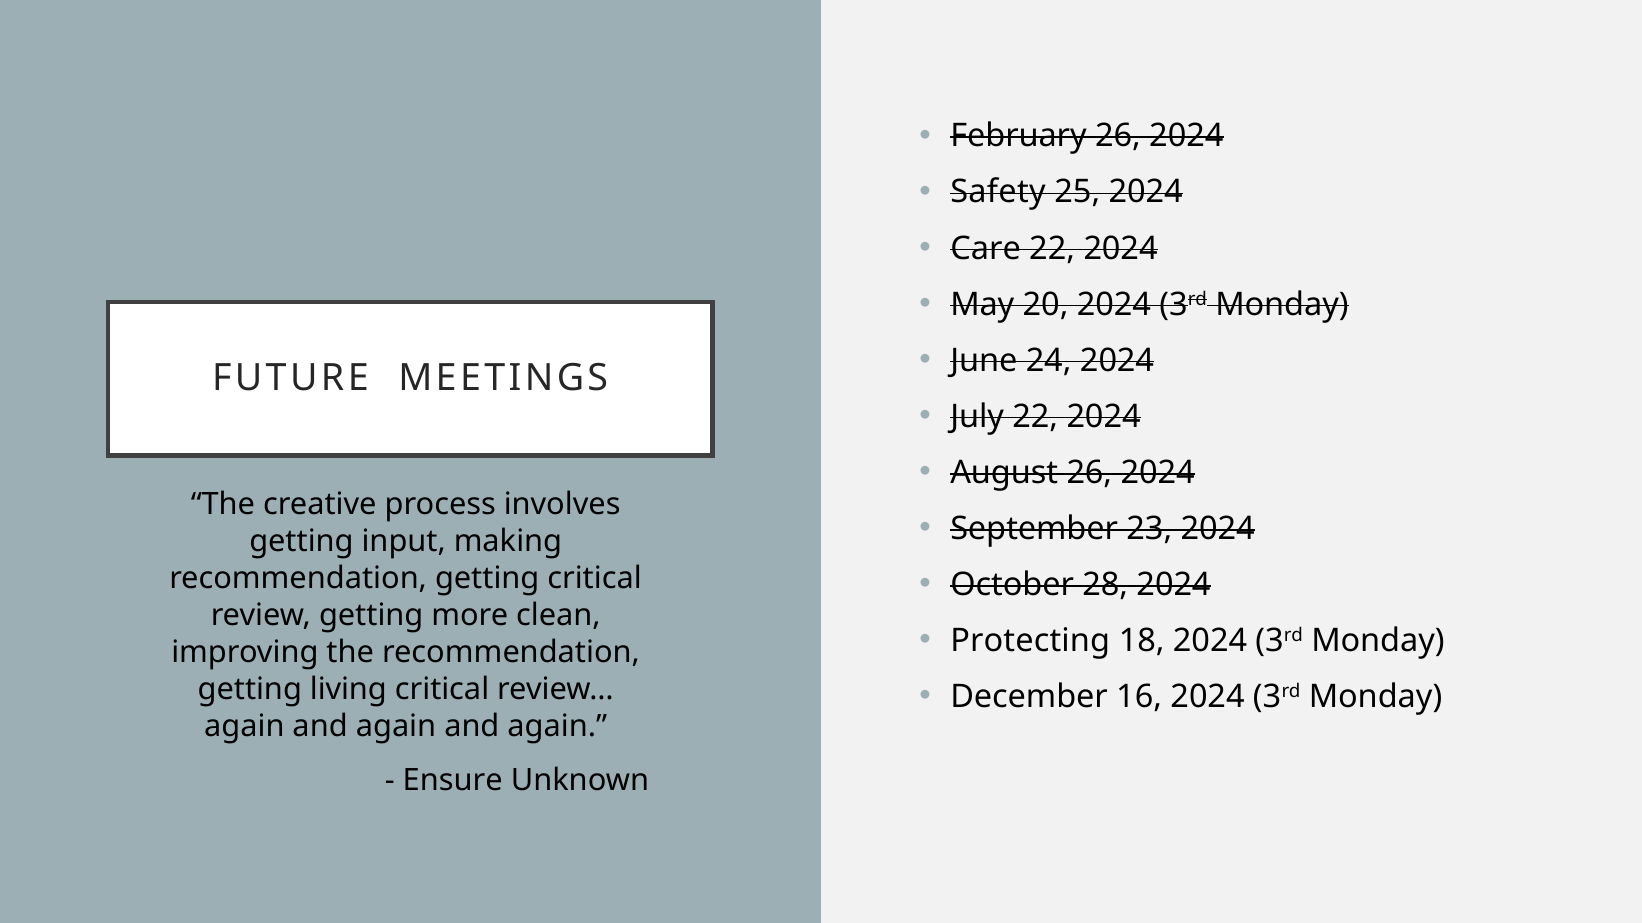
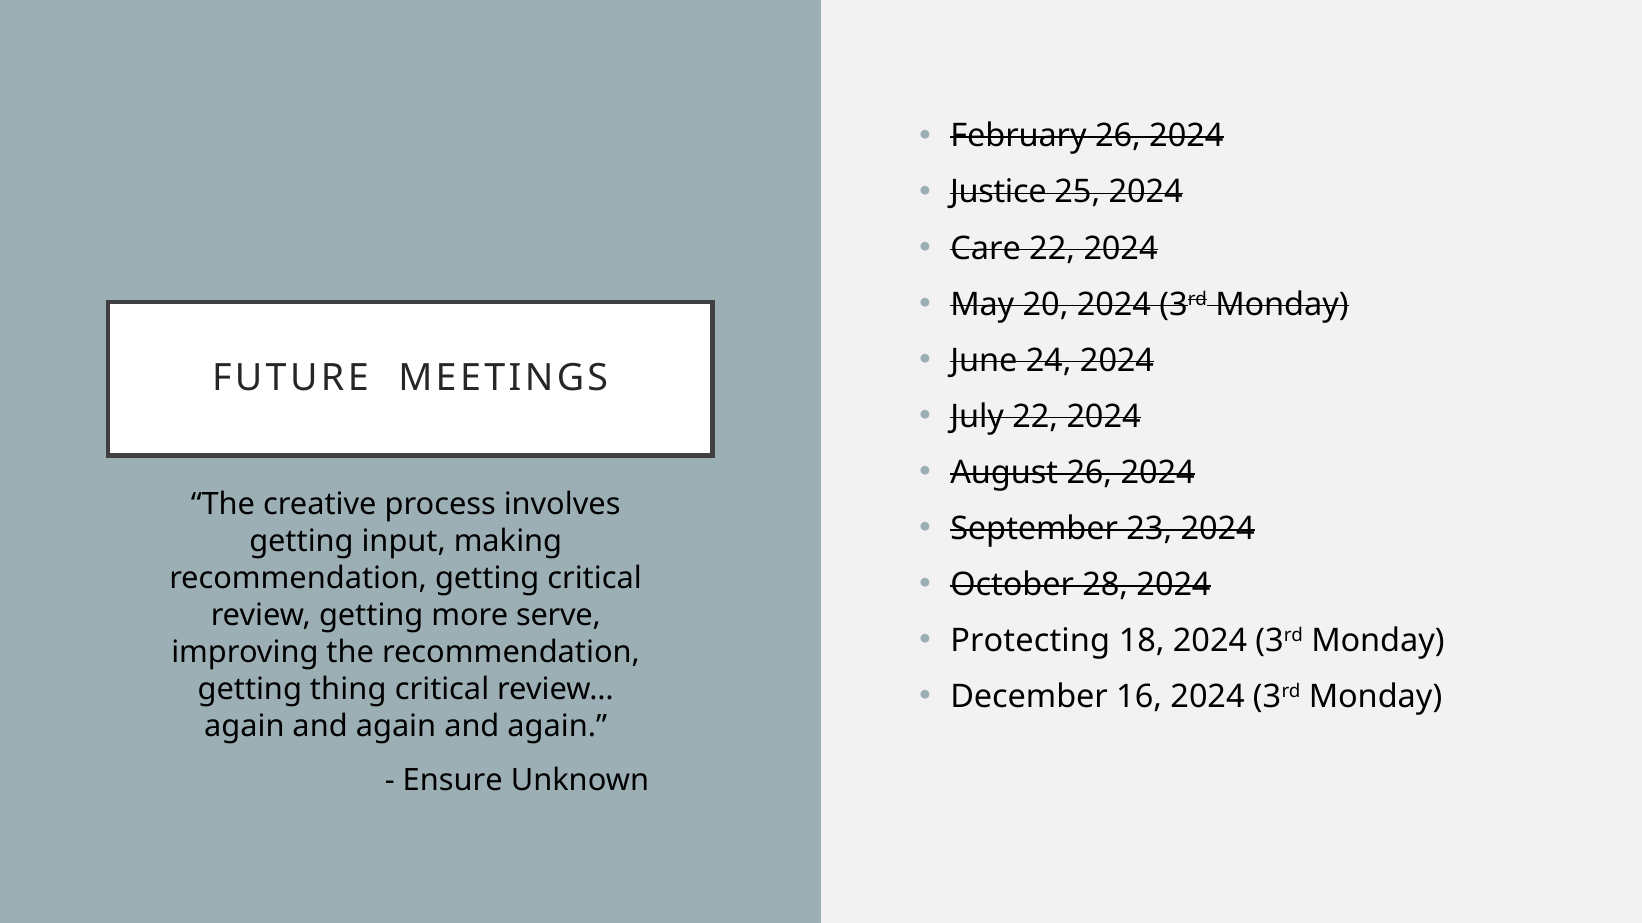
Safety: Safety -> Justice
clean: clean -> serve
living: living -> thing
